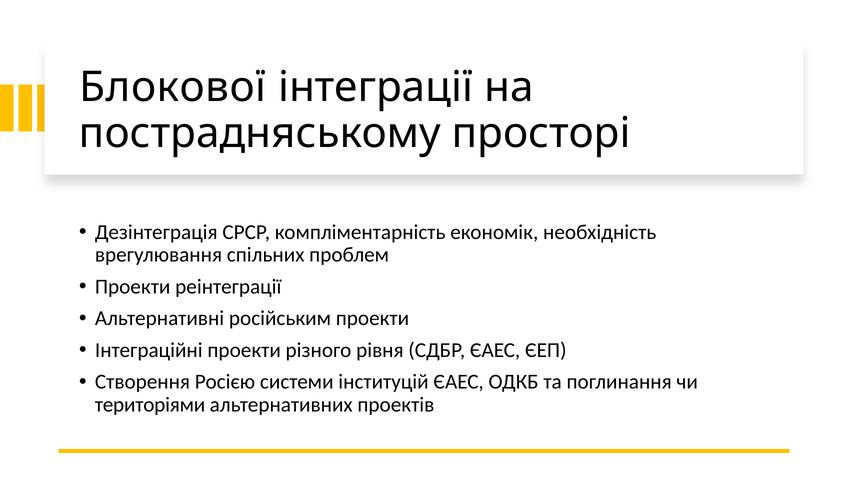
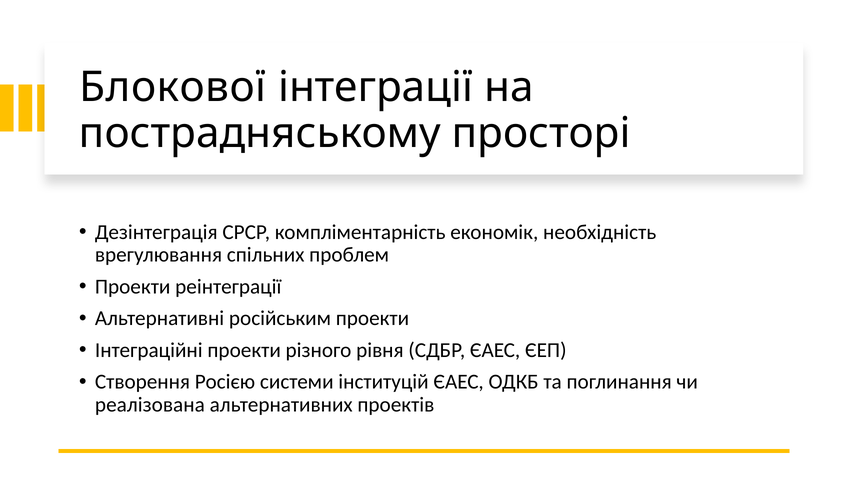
територіями: територіями -> реалізована
